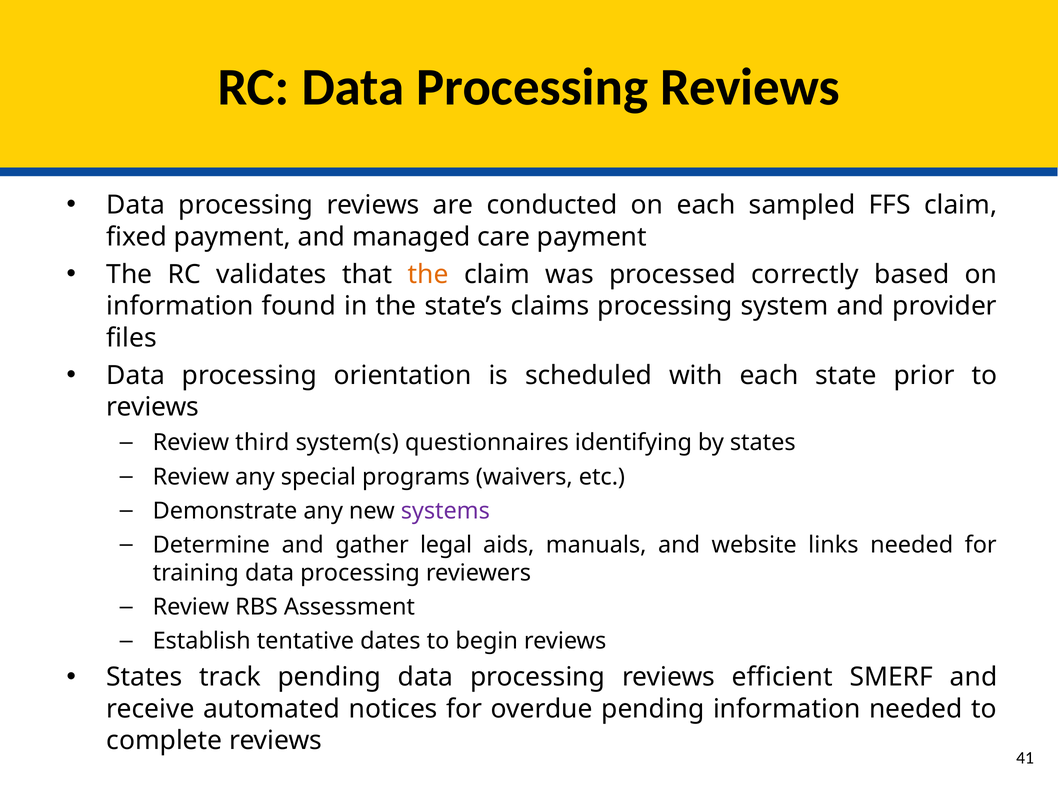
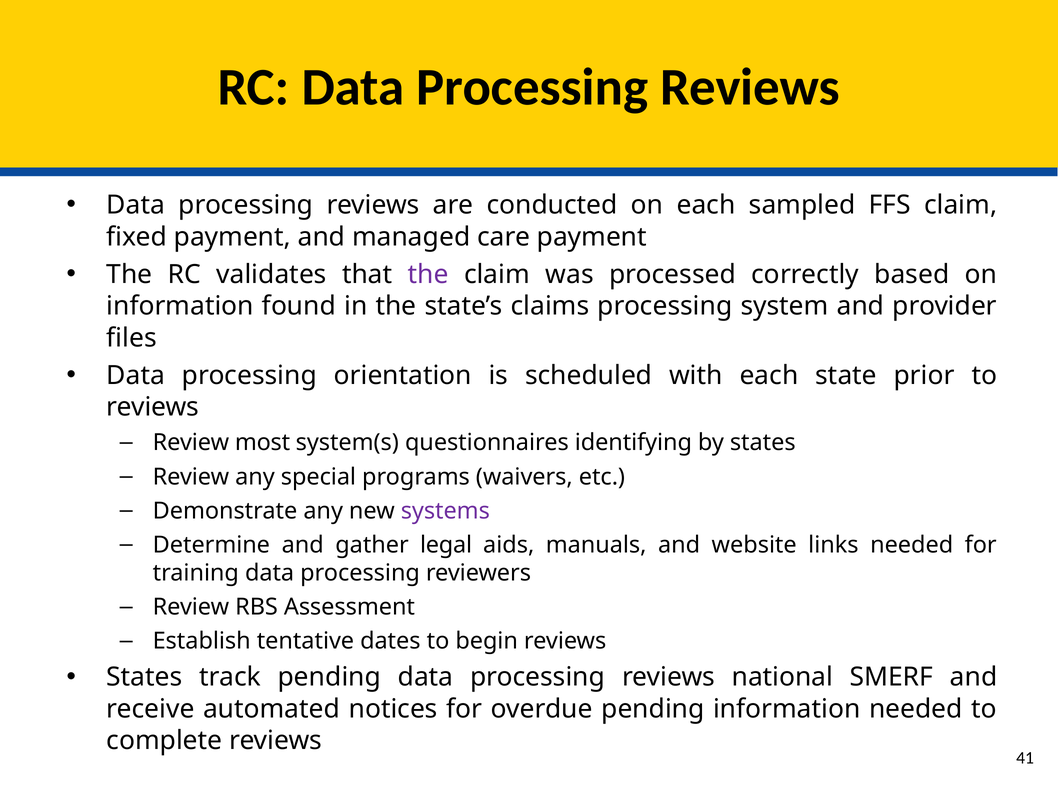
the at (428, 275) colour: orange -> purple
third: third -> most
efficient: efficient -> national
